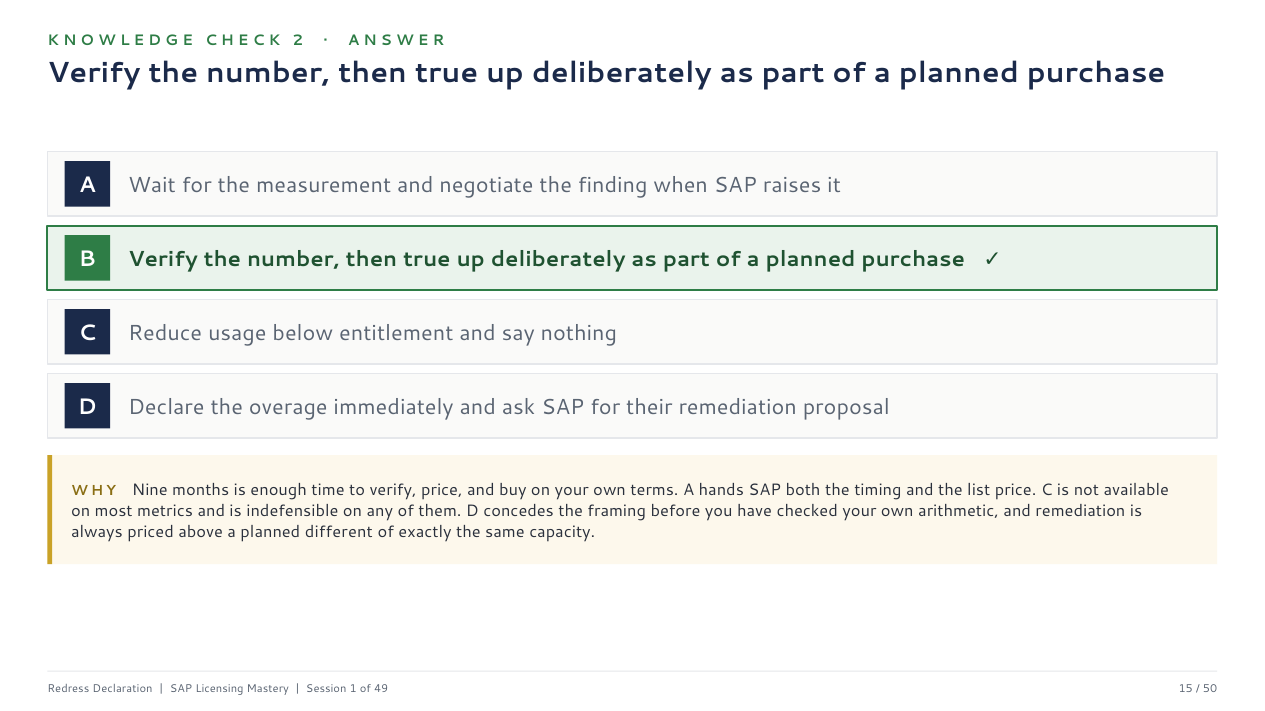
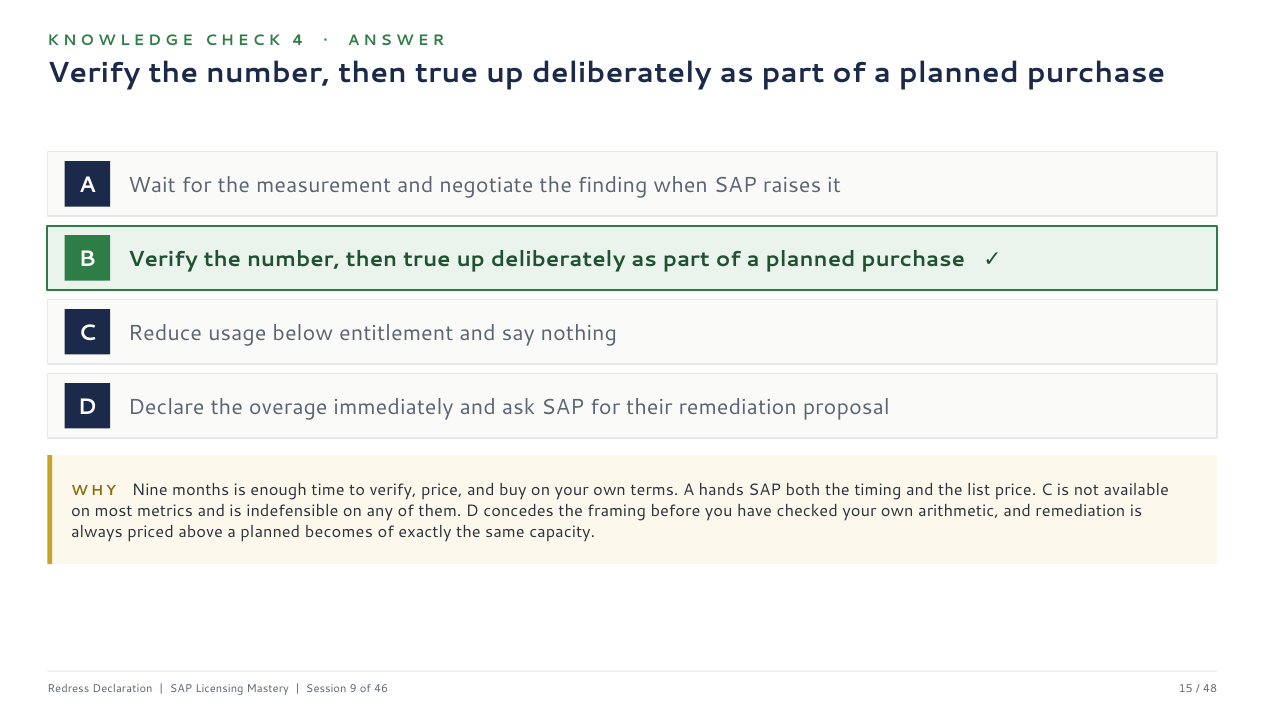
2: 2 -> 4
different: different -> becomes
1: 1 -> 9
49: 49 -> 46
50: 50 -> 48
